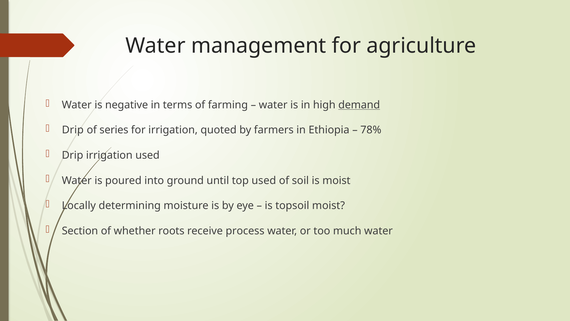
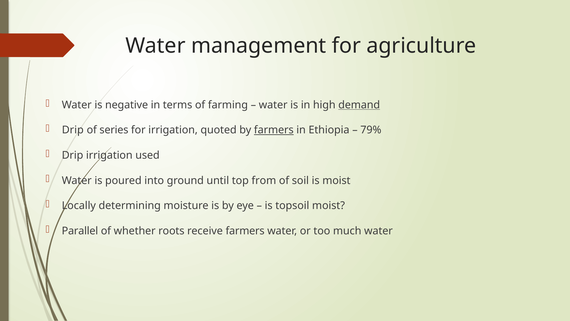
farmers at (274, 130) underline: none -> present
78%: 78% -> 79%
top used: used -> from
Section: Section -> Parallel
receive process: process -> farmers
